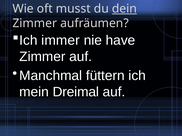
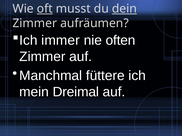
oft underline: none -> present
have: have -> often
füttern: füttern -> füttere
